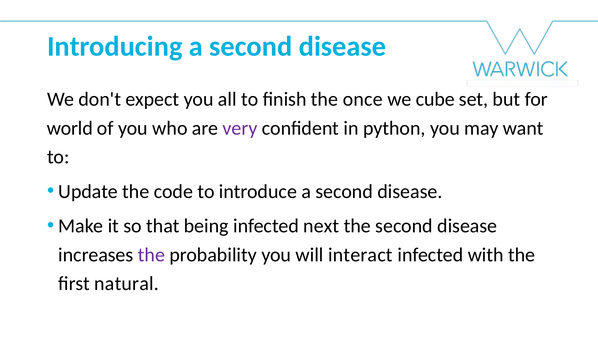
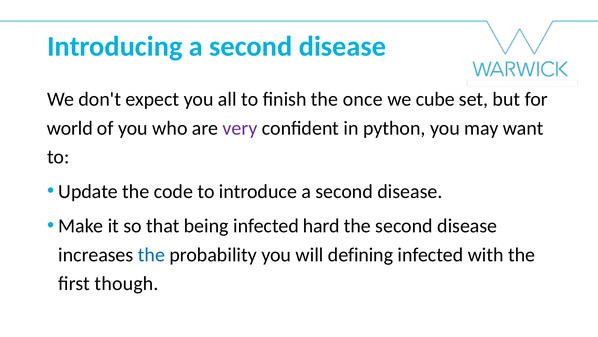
next: next -> hard
the at (151, 254) colour: purple -> blue
interact: interact -> defining
natural: natural -> though
